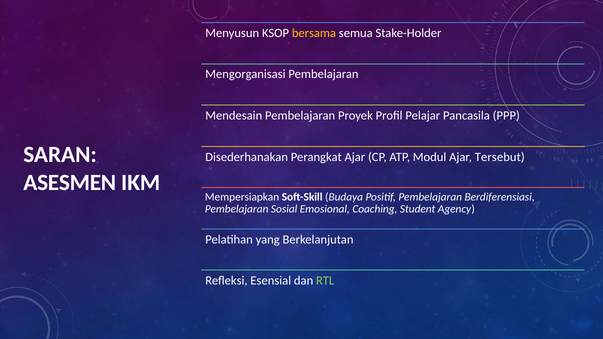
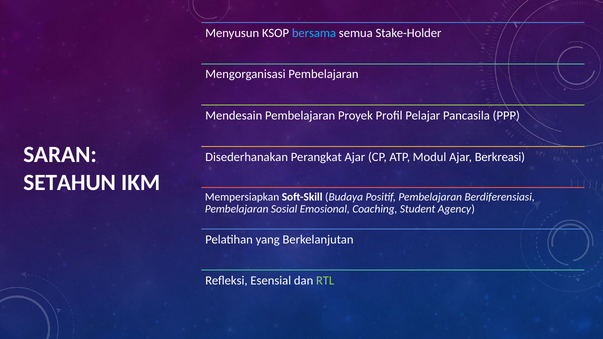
bersama colour: yellow -> light blue
Tersebut: Tersebut -> Berkreasi
ASESMEN: ASESMEN -> SETAHUN
